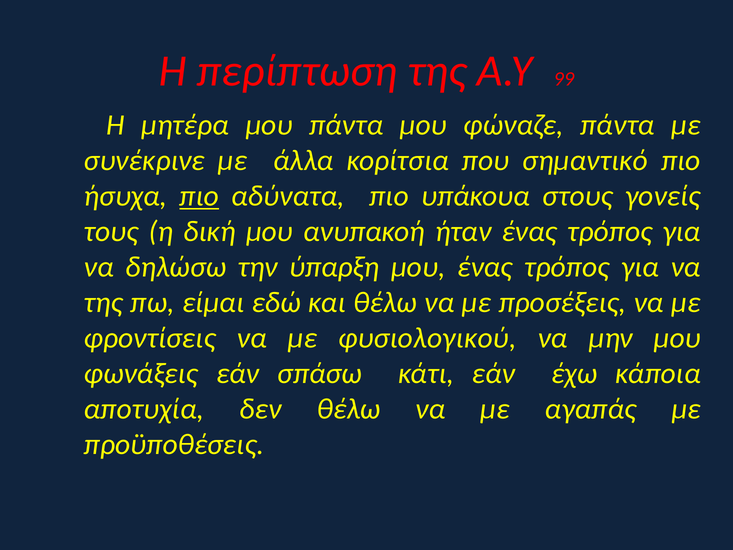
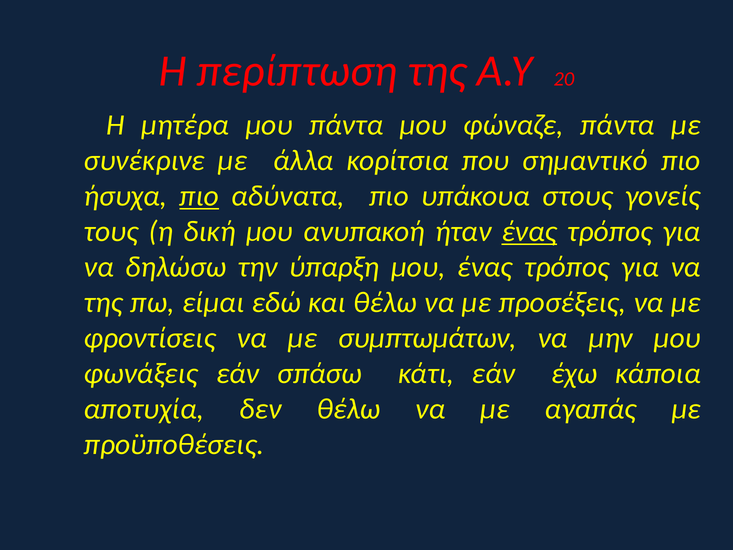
99: 99 -> 20
ένας at (529, 231) underline: none -> present
φυσιολογικού: φυσιολογικού -> συμπτωμάτων
